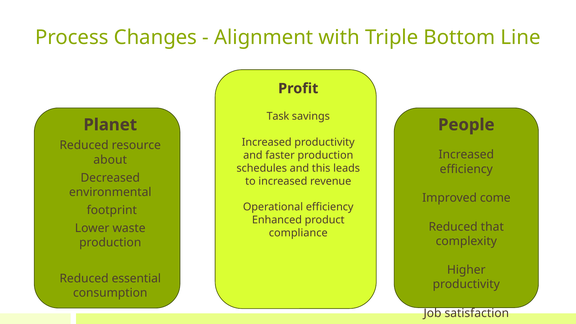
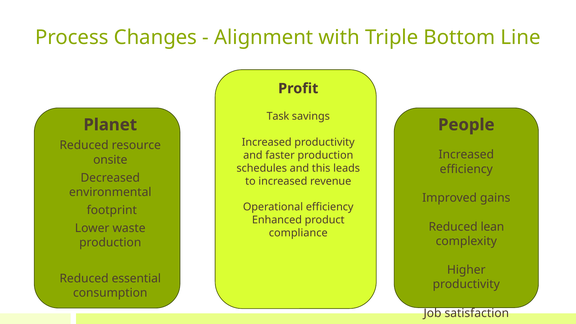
about: about -> onsite
come: come -> gains
that: that -> lean
